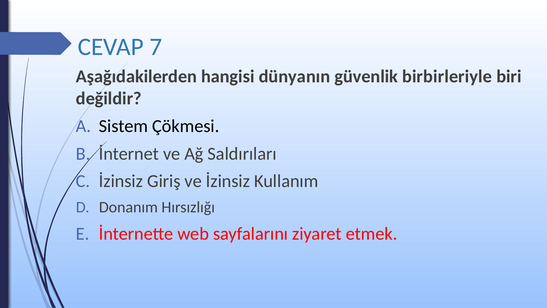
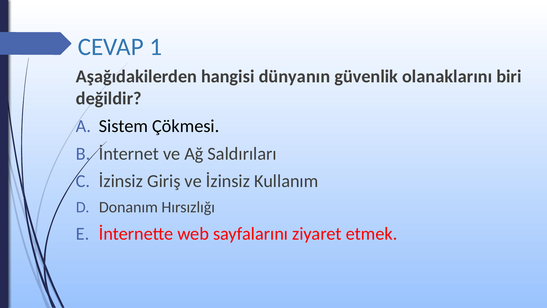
7: 7 -> 1
birbirleriyle: birbirleriyle -> olanaklarını
